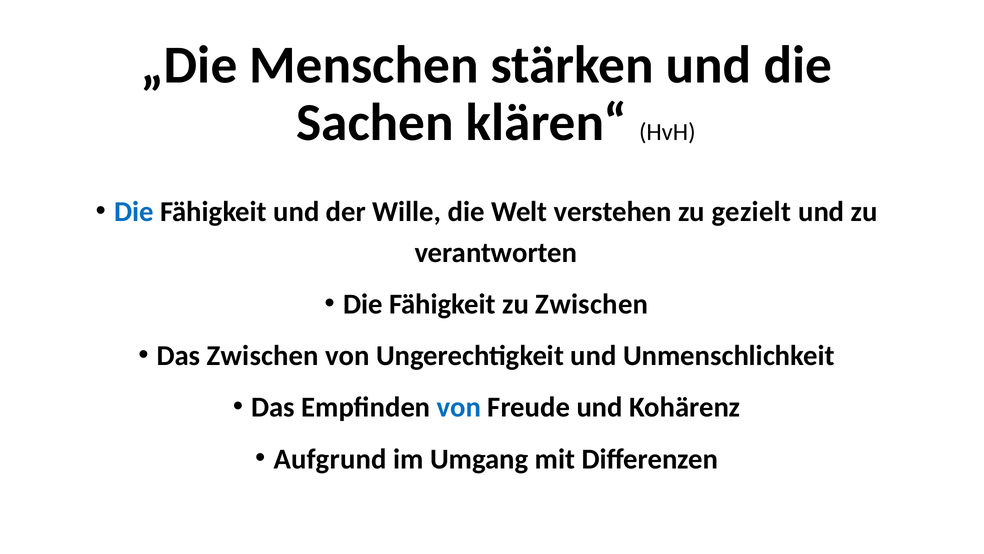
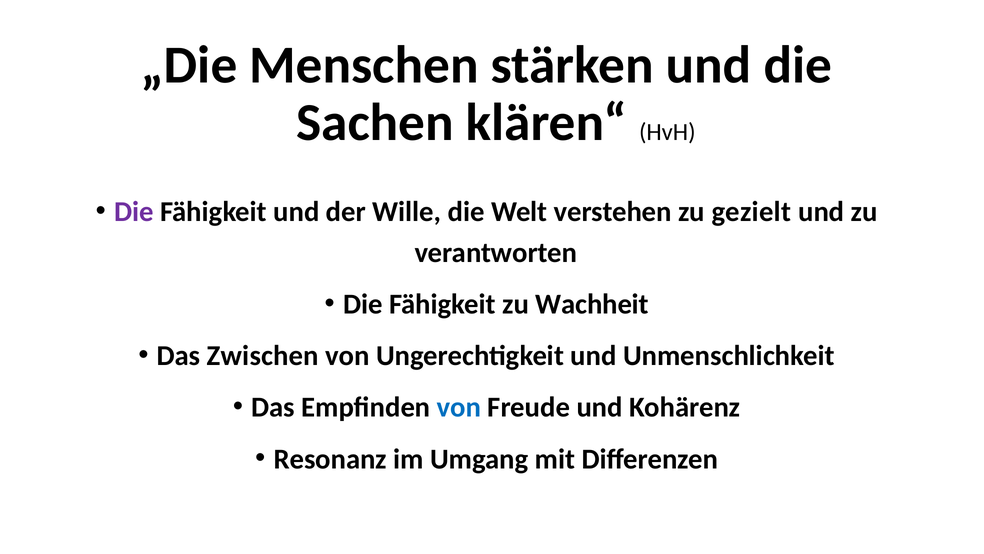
Die at (134, 211) colour: blue -> purple
zu Zwischen: Zwischen -> Wachheit
Aufgrund: Aufgrund -> Resonanz
